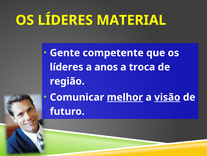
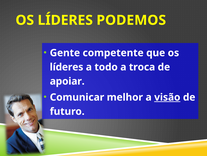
MATERIAL: MATERIAL -> PODEMOS
anos: anos -> todo
região: região -> apoiar
melhor underline: present -> none
